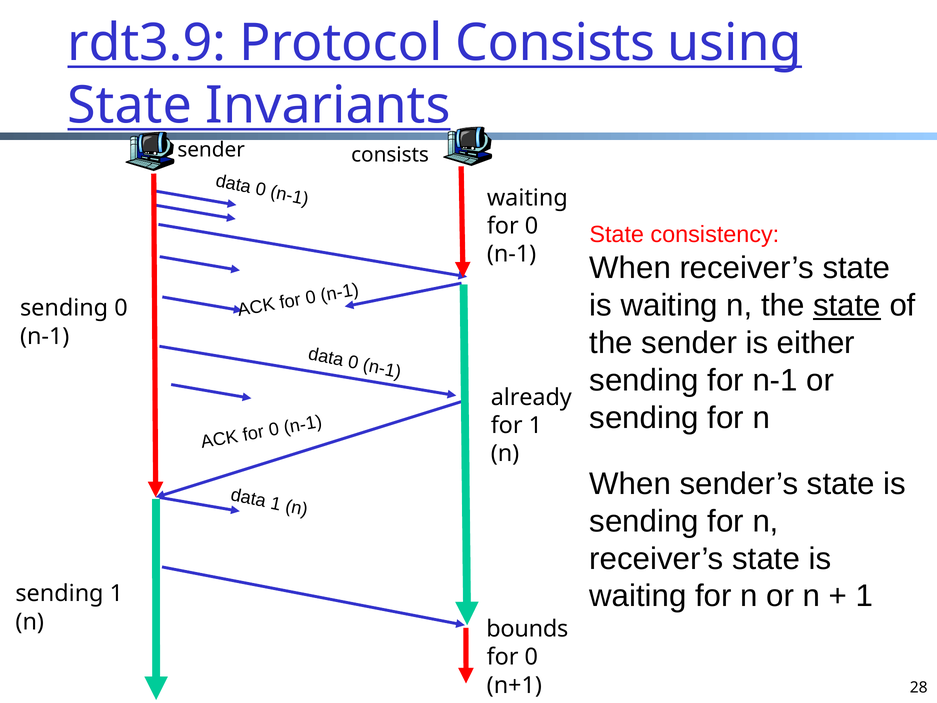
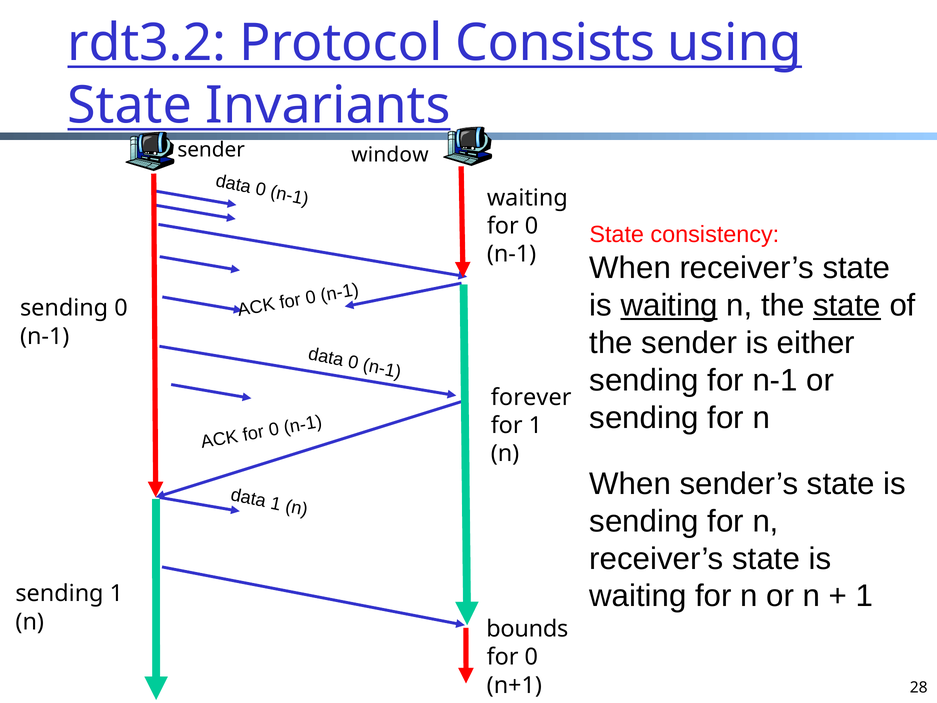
rdt3.9: rdt3.9 -> rdt3.2
consists at (390, 155): consists -> window
waiting at (669, 306) underline: none -> present
already: already -> forever
